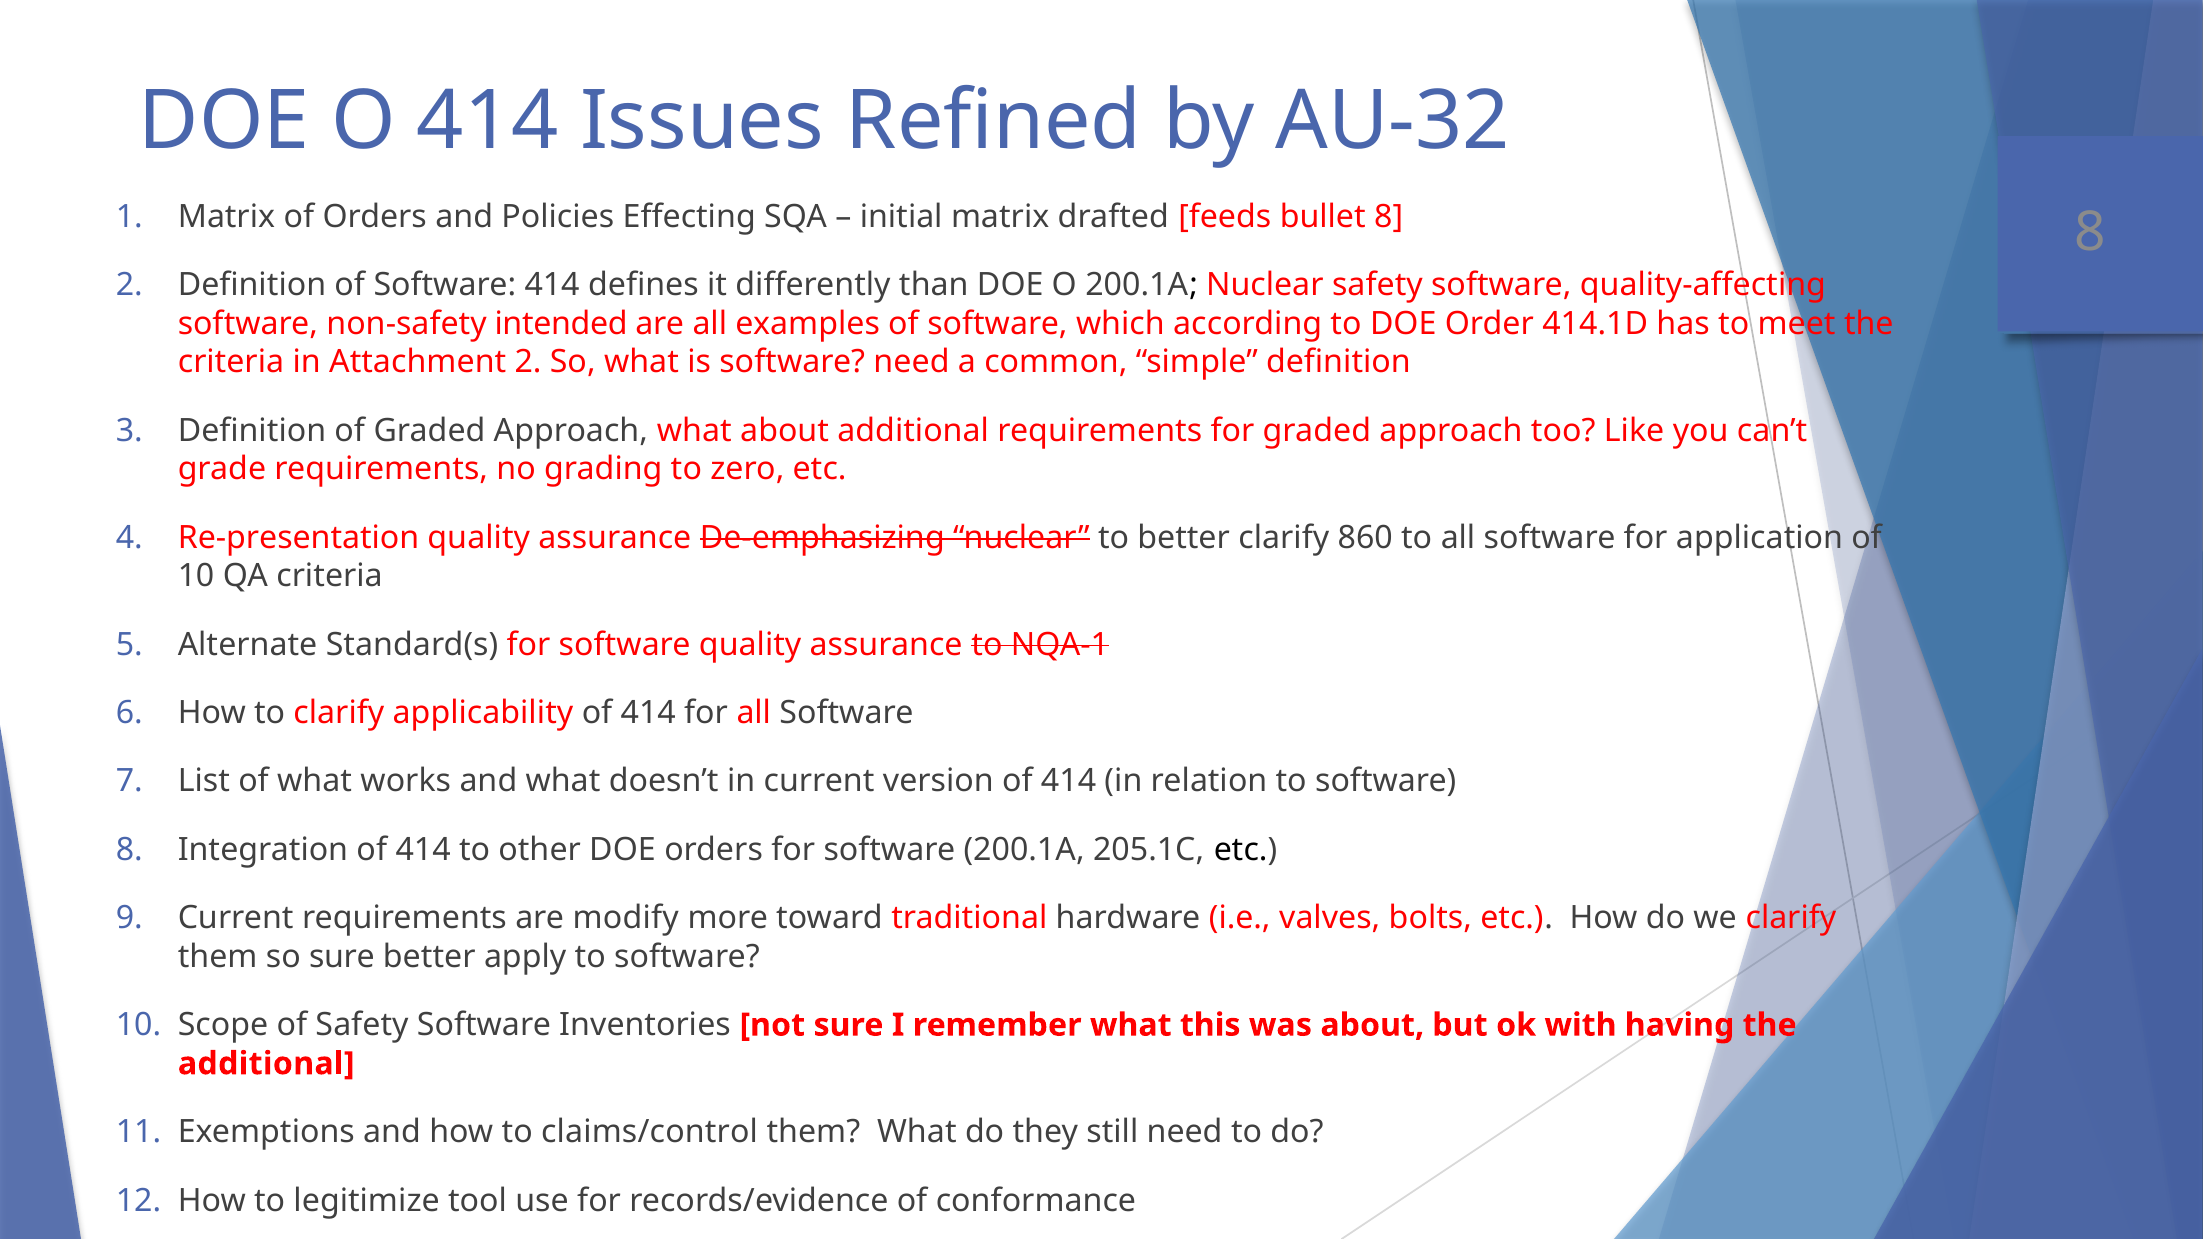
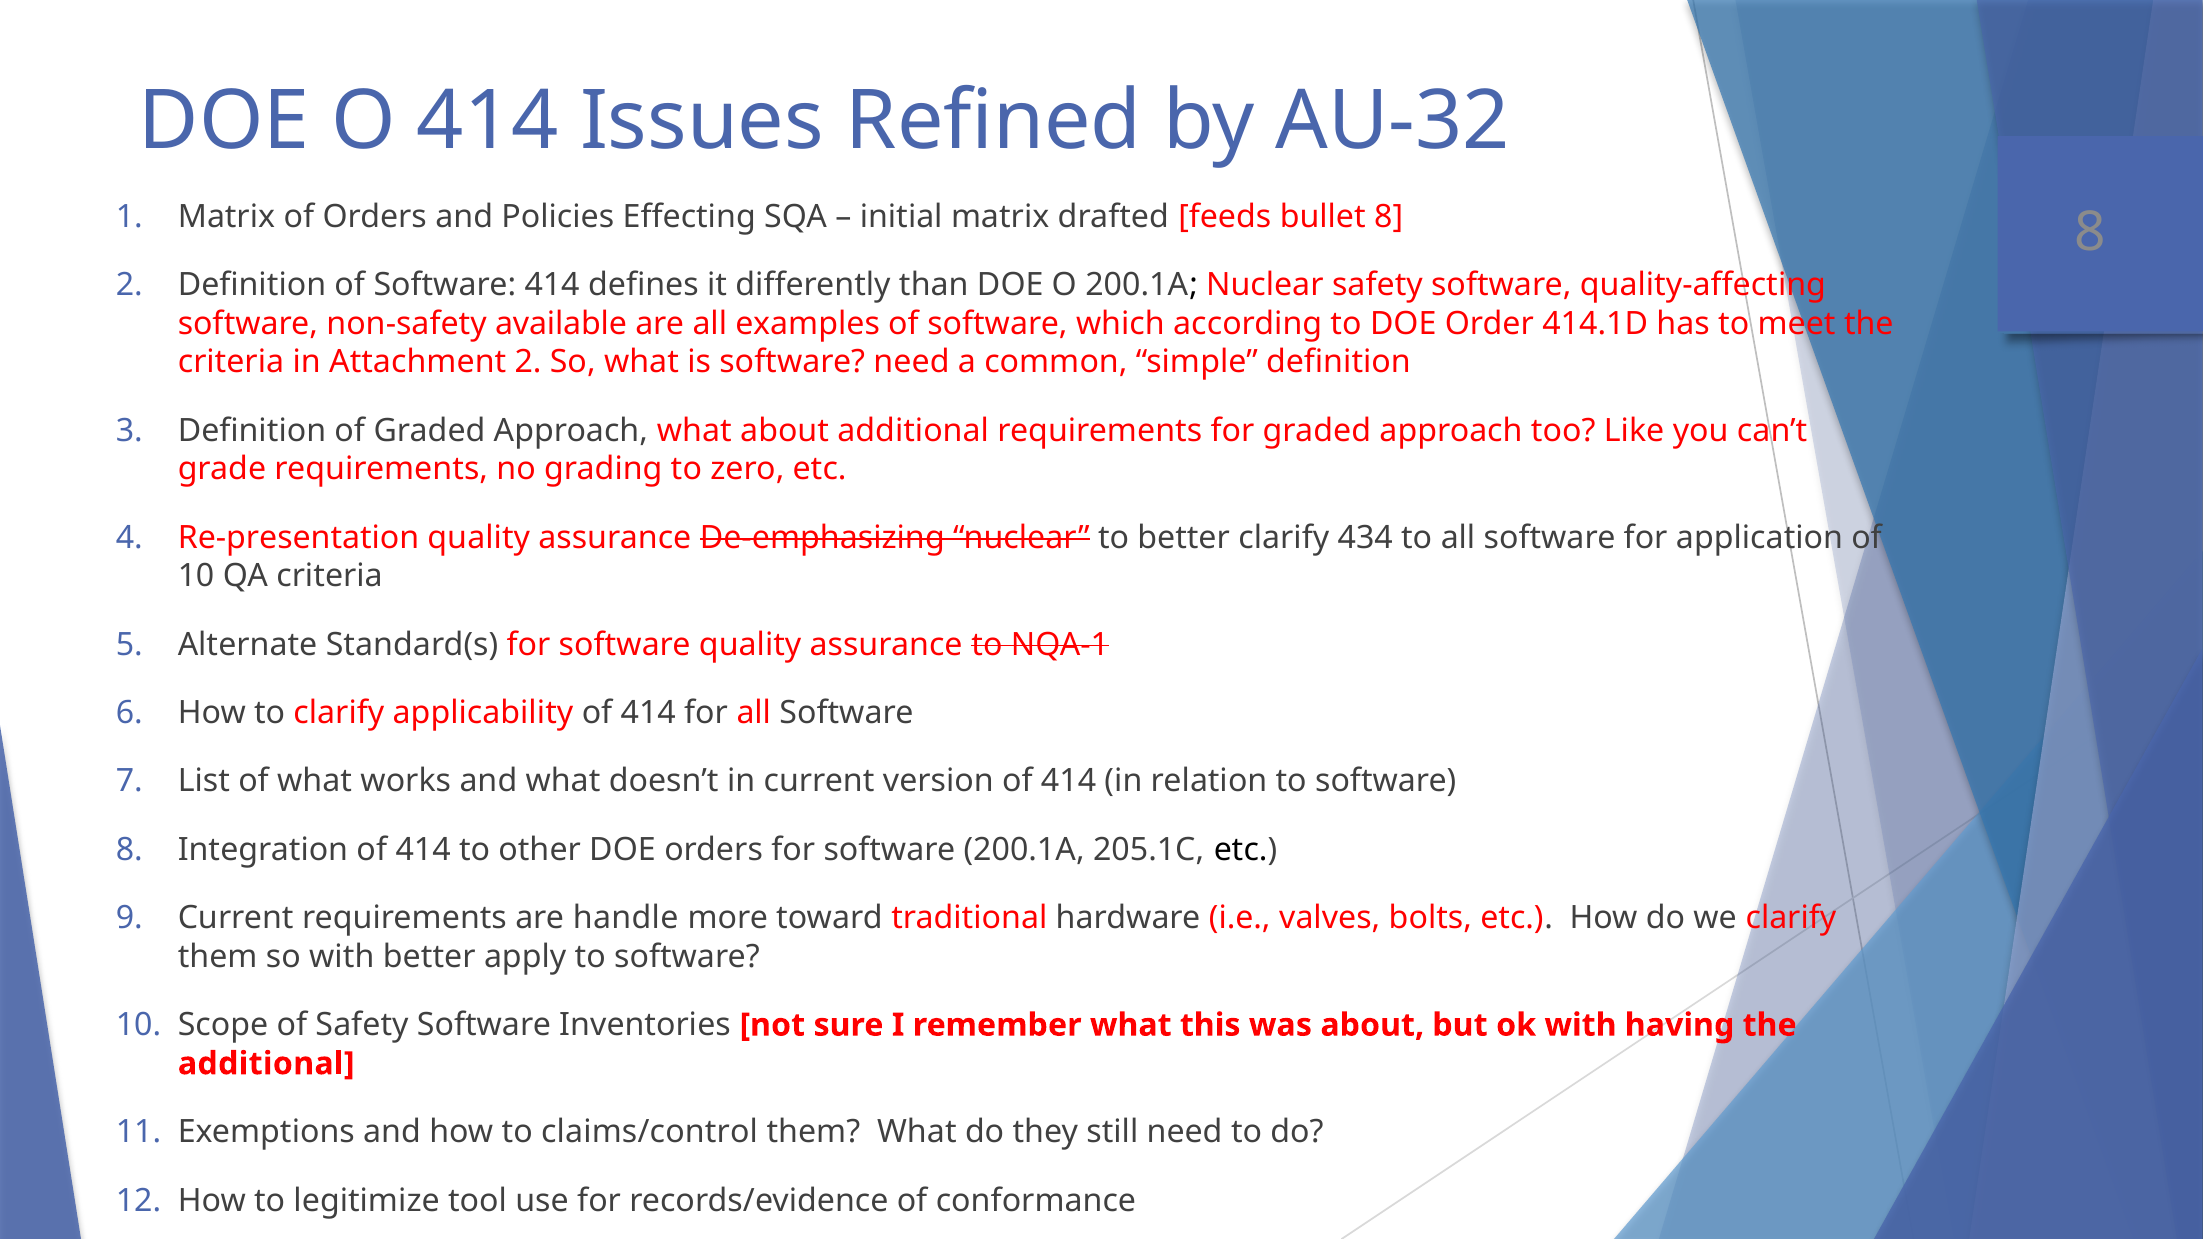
intended: intended -> available
860: 860 -> 434
modify: modify -> handle
so sure: sure -> with
